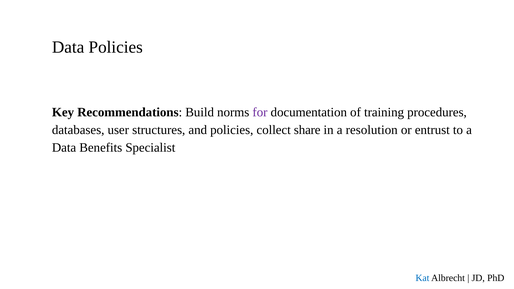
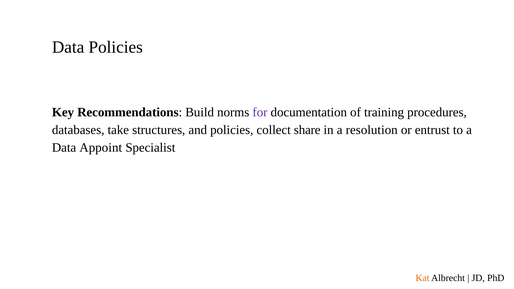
user: user -> take
Benefits: Benefits -> Appoint
Kat colour: blue -> orange
